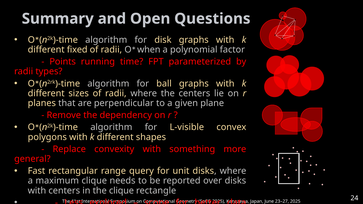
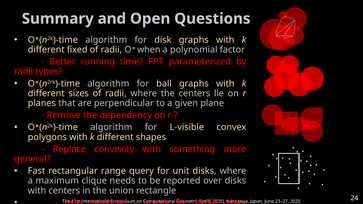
Points at (63, 62): Points -> Better
the clique: clique -> union
